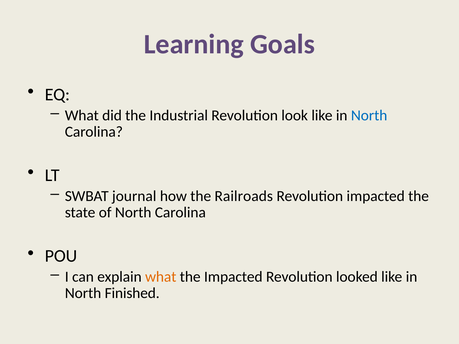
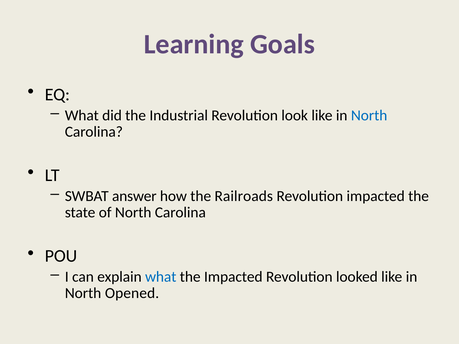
journal: journal -> answer
what at (161, 277) colour: orange -> blue
Finished: Finished -> Opened
